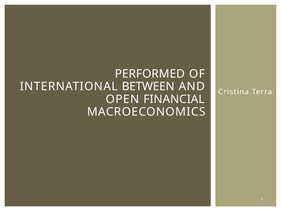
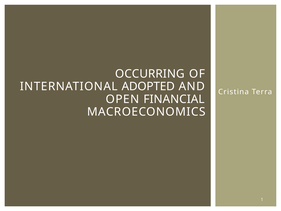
PERFORMED: PERFORMED -> OCCURRING
BETWEEN: BETWEEN -> ADOPTED
